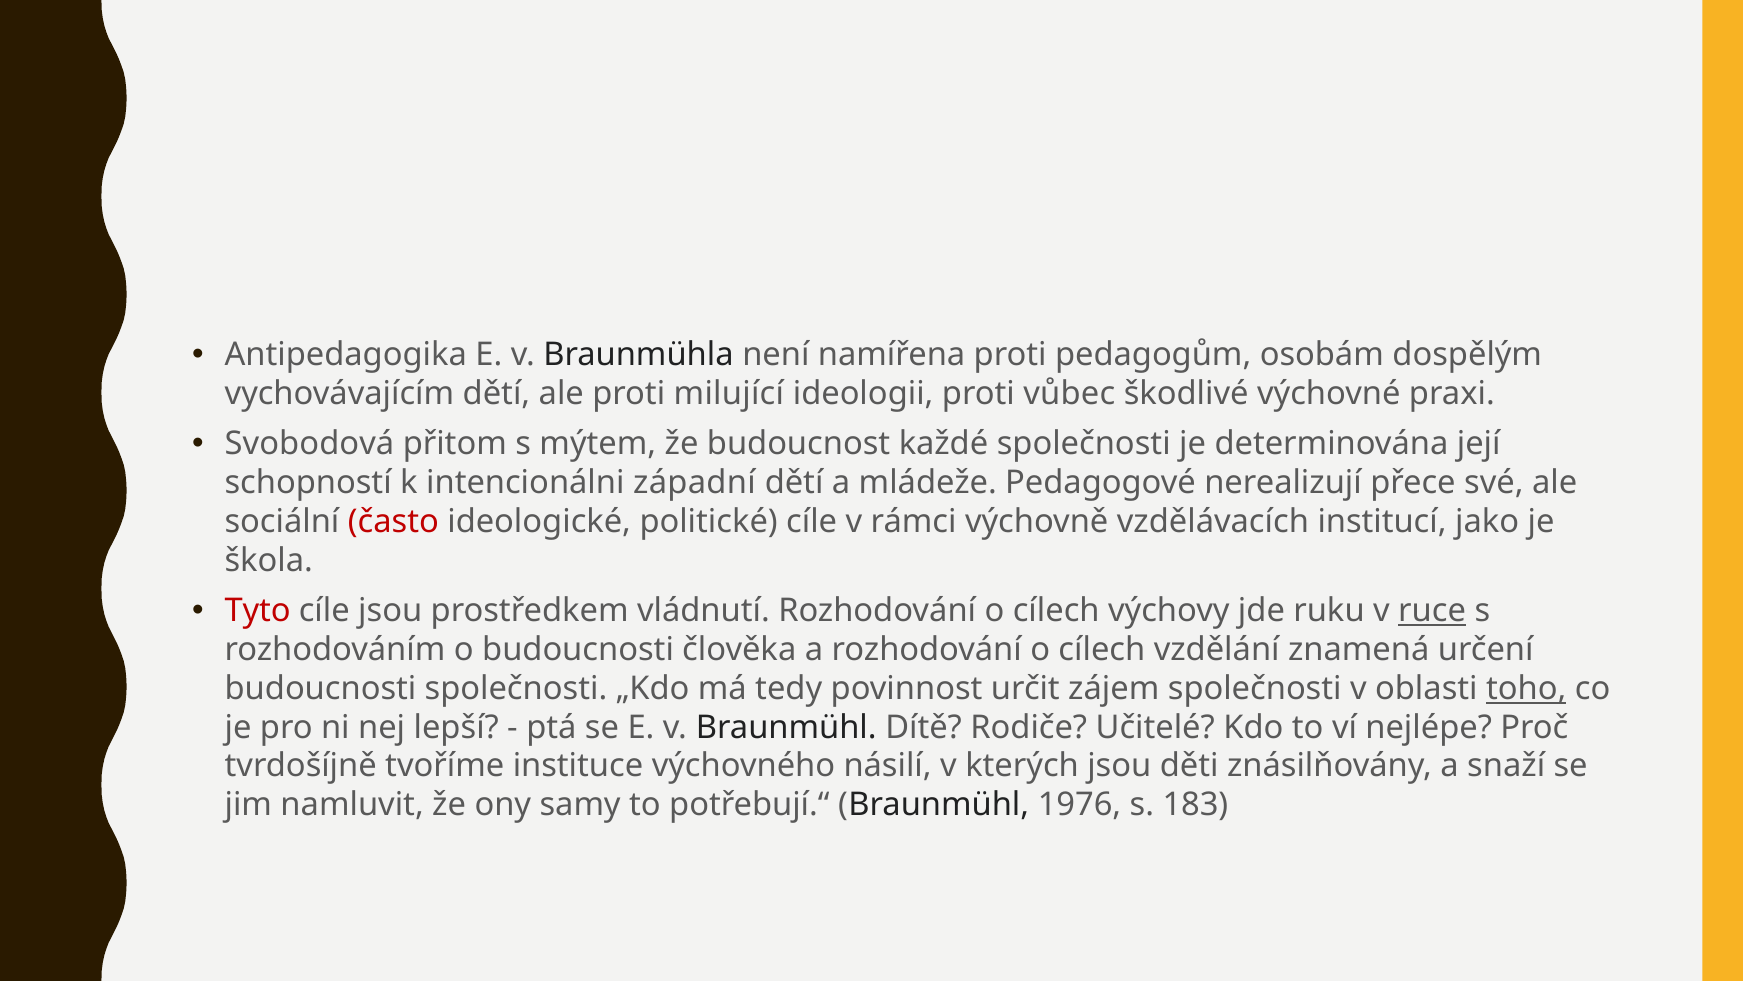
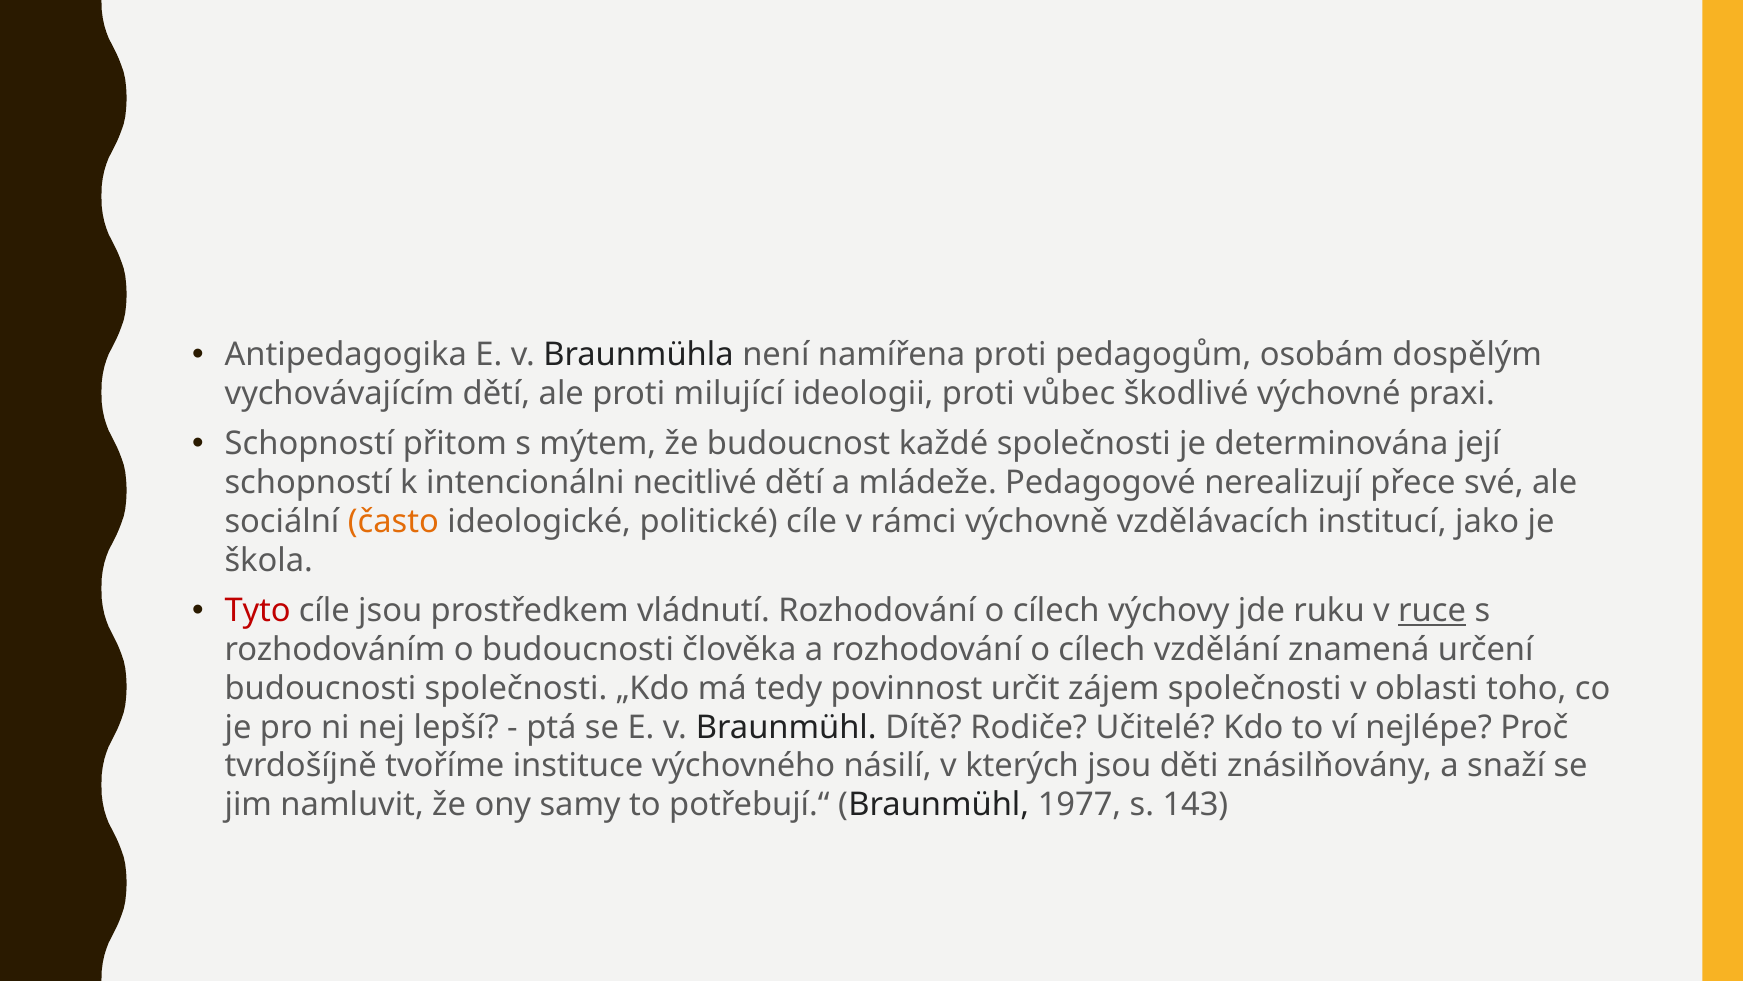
Svobodová at (309, 444): Svobodová -> Schopností
západní: západní -> necitlivé
často colour: red -> orange
toho underline: present -> none
1976: 1976 -> 1977
183: 183 -> 143
